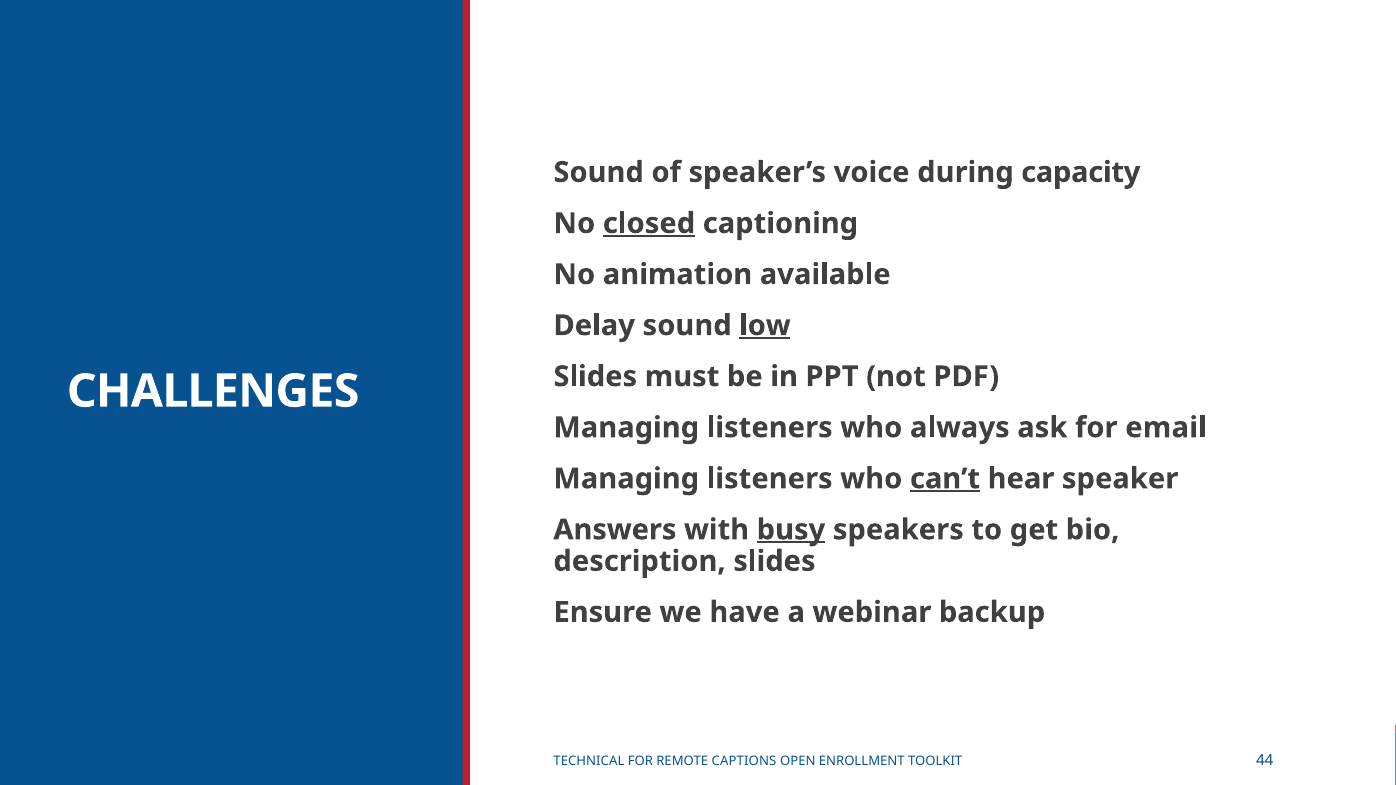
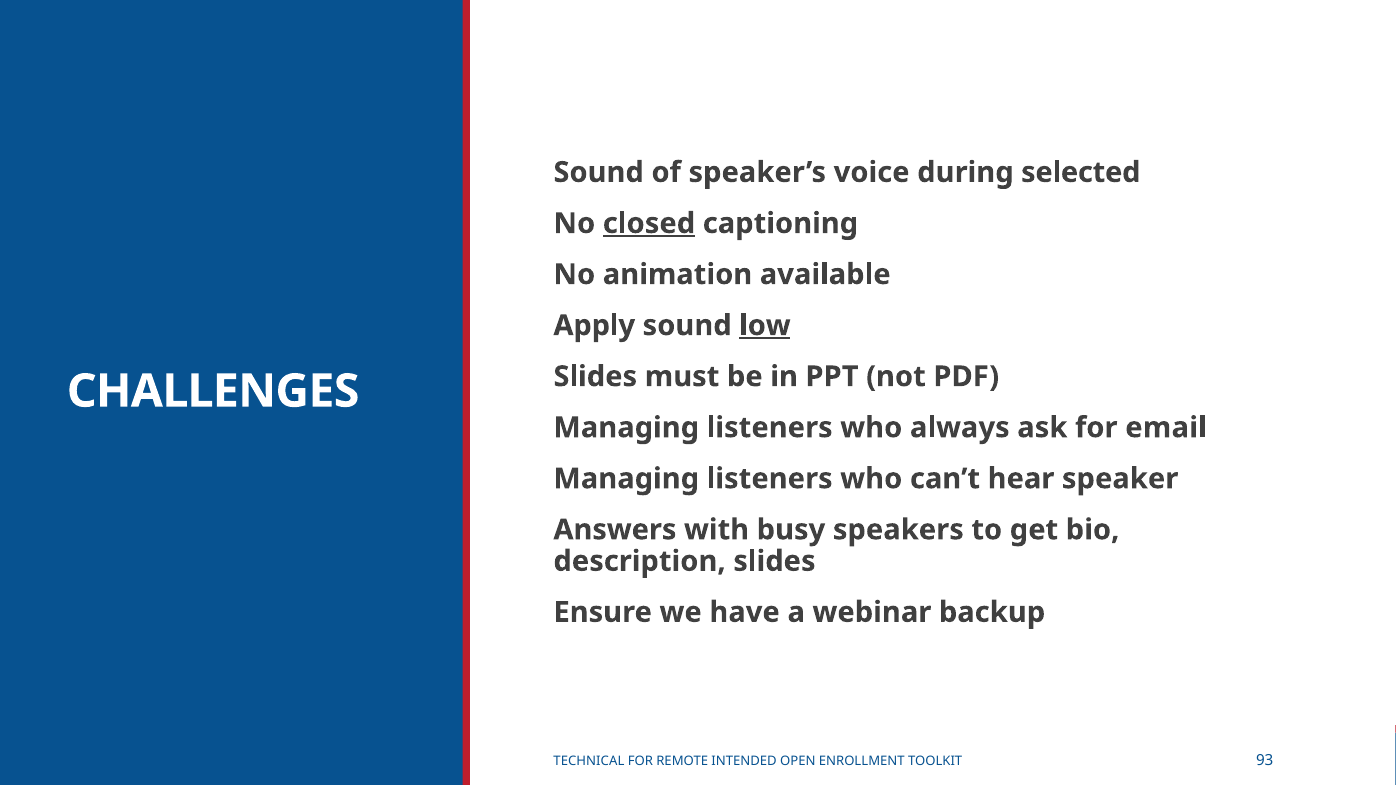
capacity: capacity -> selected
Delay: Delay -> Apply
can’t underline: present -> none
busy underline: present -> none
CAPTIONS: CAPTIONS -> INTENDED
44: 44 -> 93
